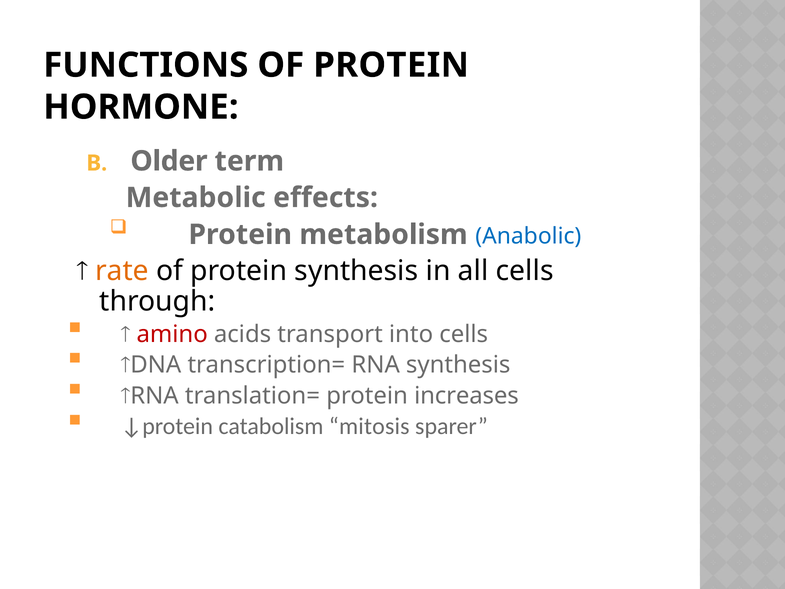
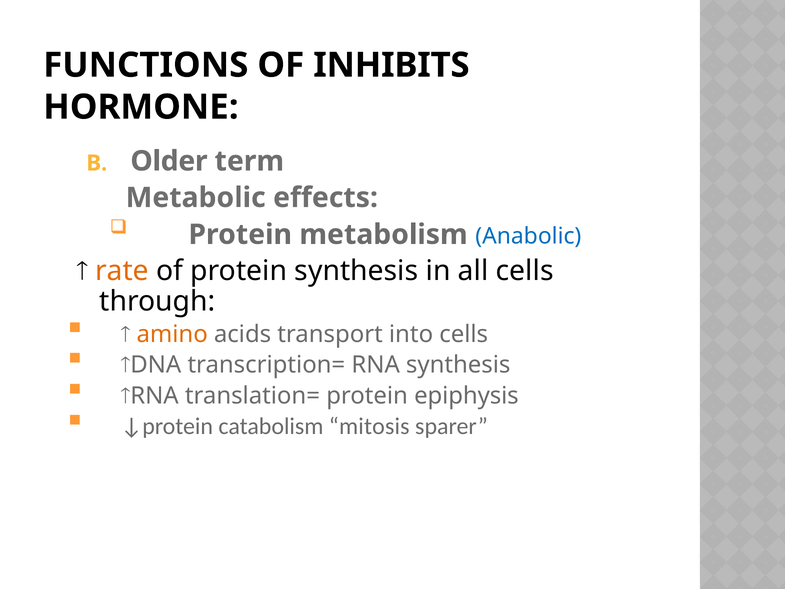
FUNCTIONS OF PROTEIN: PROTEIN -> INHIBITS
amino colour: red -> orange
increases: increases -> epiphysis
